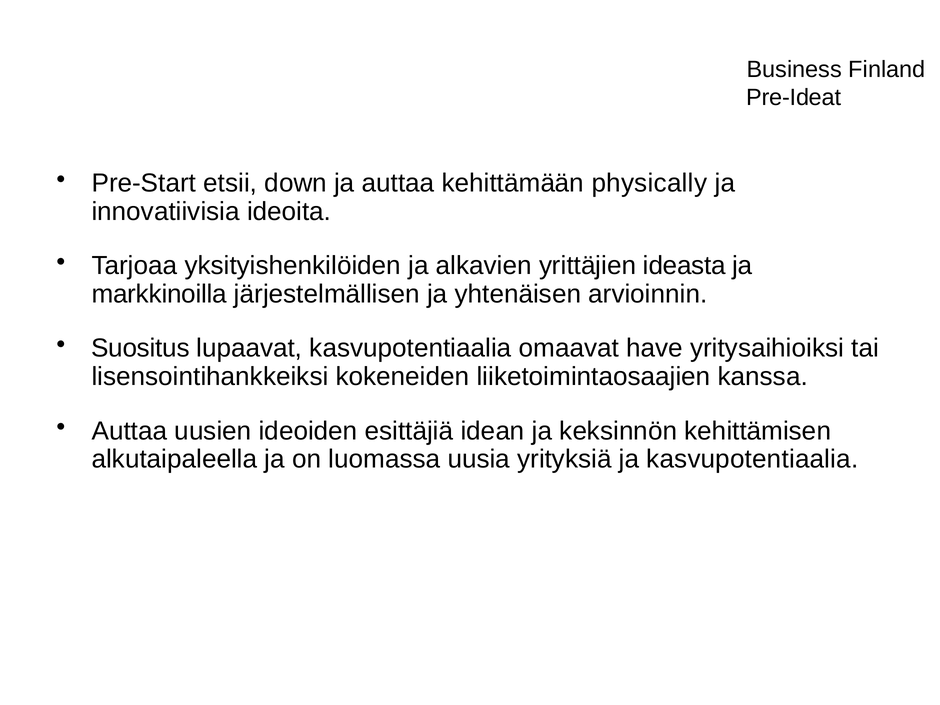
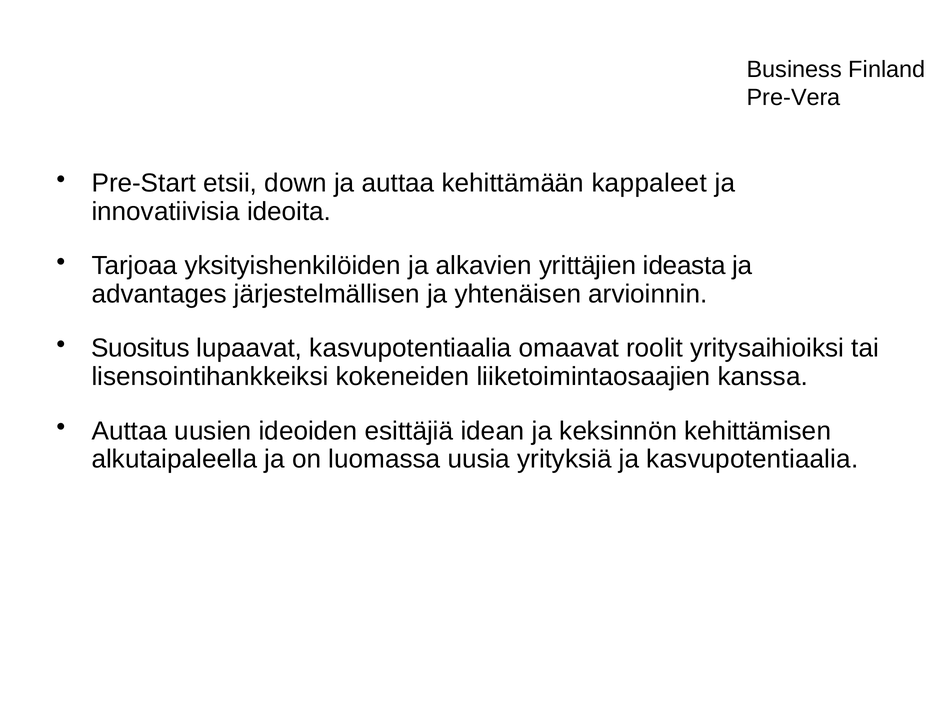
Pre-Ideat: Pre-Ideat -> Pre-Vera
physically: physically -> kappaleet
markkinoilla: markkinoilla -> advantages
have: have -> roolit
